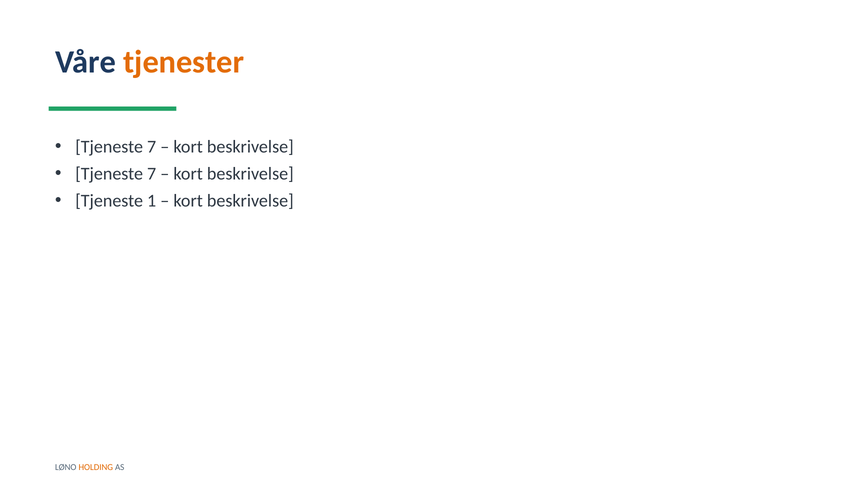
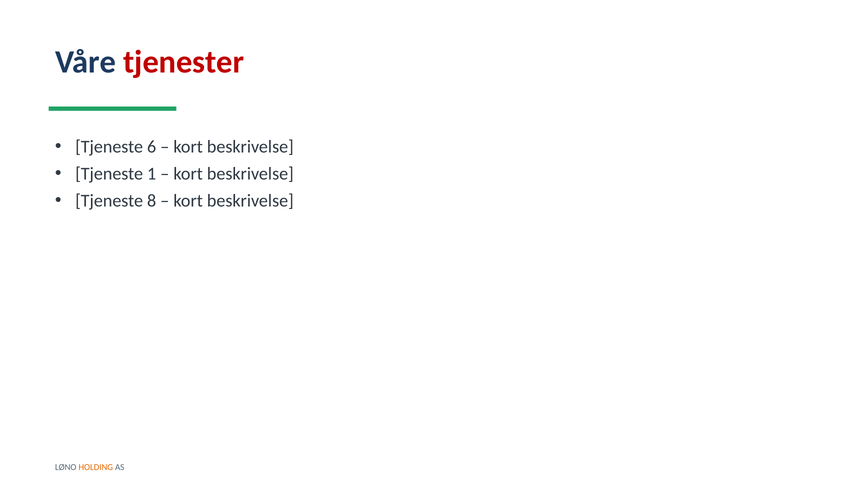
tjenester colour: orange -> red
7 at (152, 147): 7 -> 6
7 at (152, 174): 7 -> 1
1: 1 -> 8
